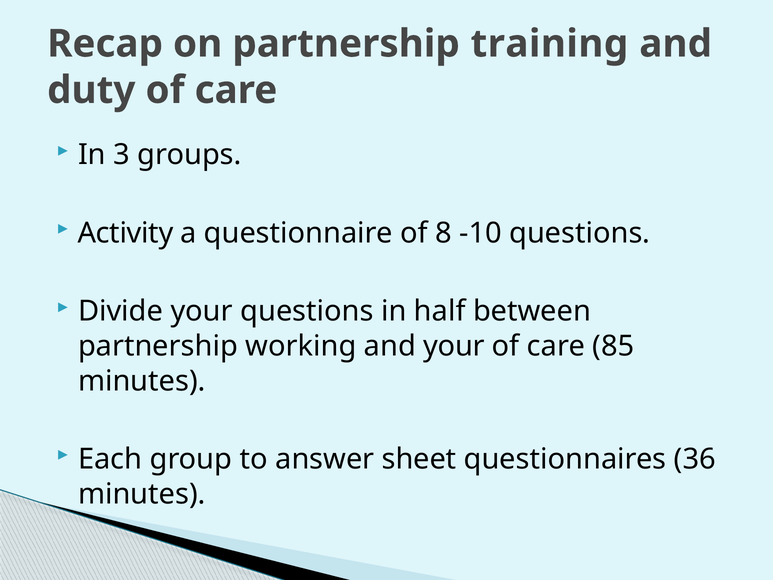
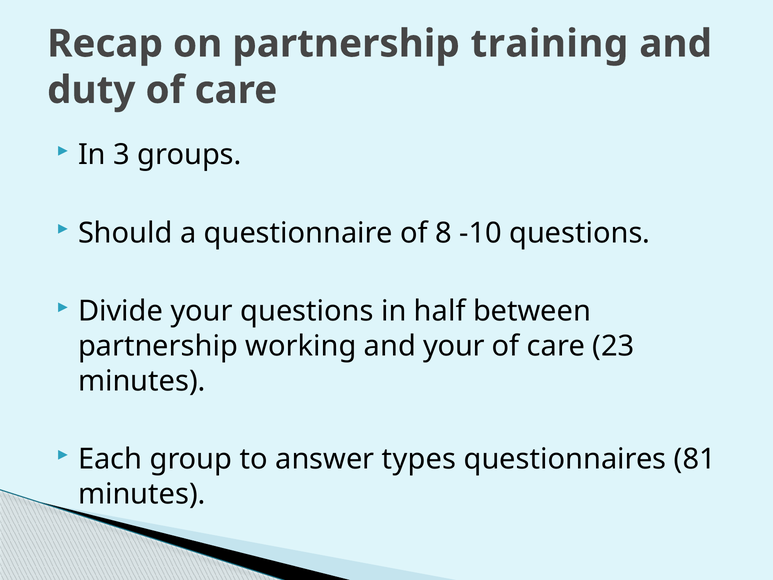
Activity: Activity -> Should
85: 85 -> 23
sheet: sheet -> types
36: 36 -> 81
